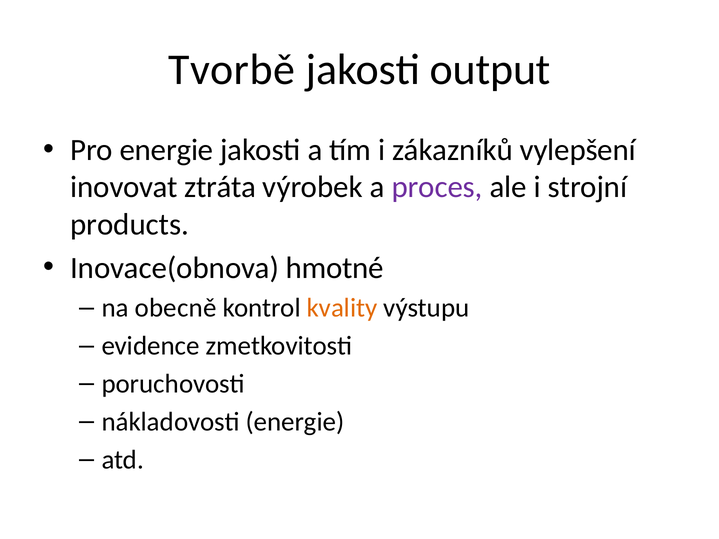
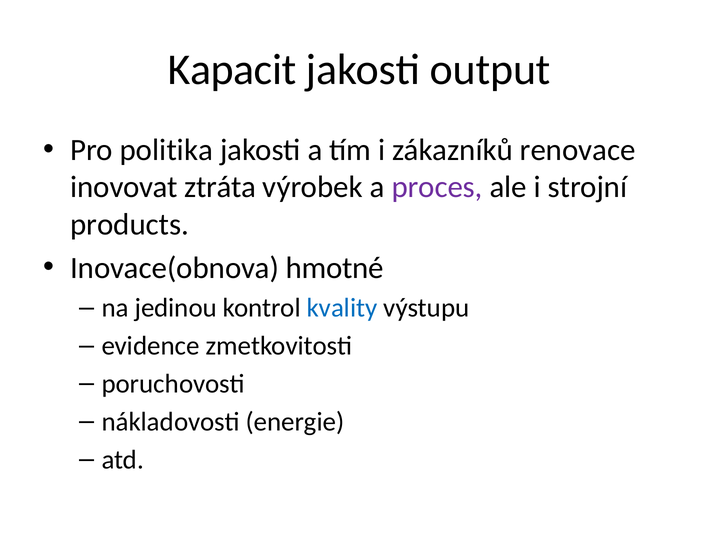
Tvorbě: Tvorbě -> Kapacit
Pro energie: energie -> politika
vylepšení: vylepšení -> renovace
obecně: obecně -> jedinou
kvality colour: orange -> blue
